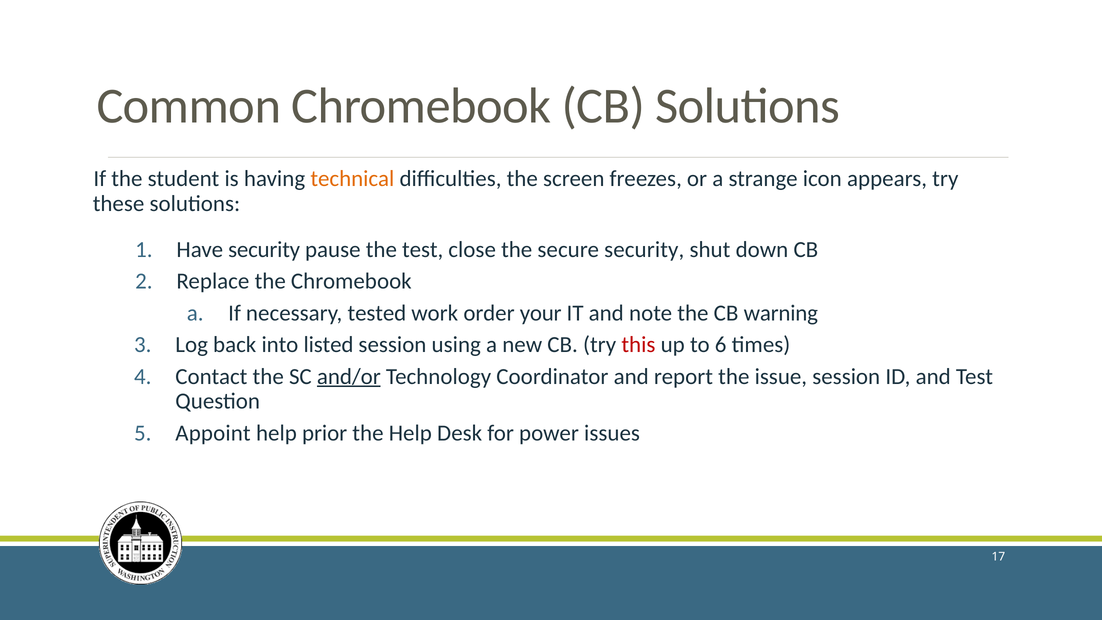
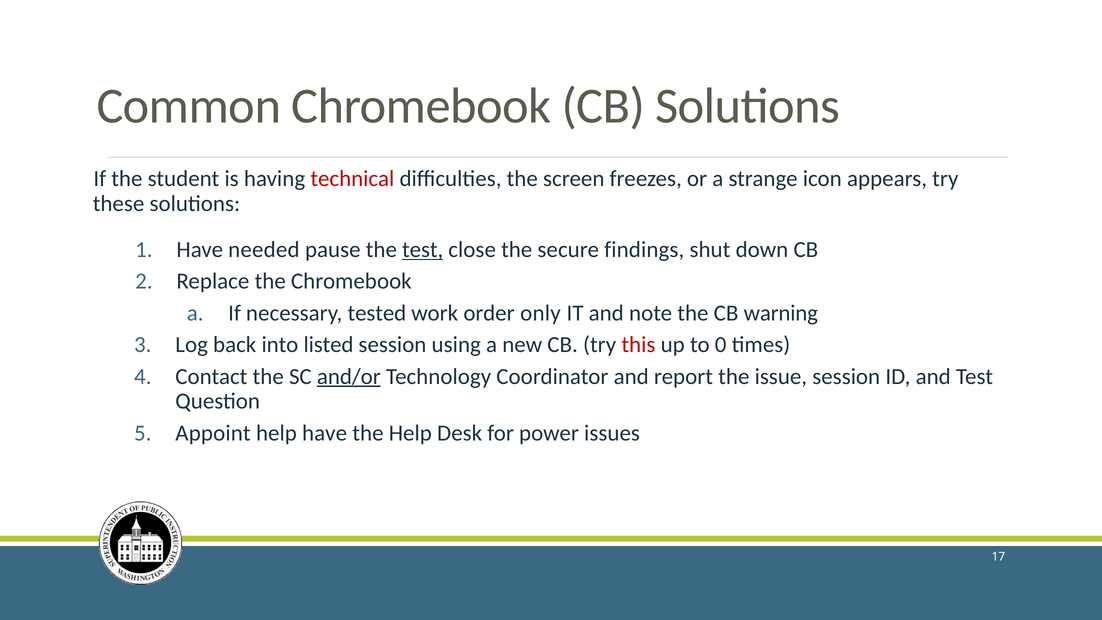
technical colour: orange -> red
Have security: security -> needed
test at (423, 250) underline: none -> present
secure security: security -> findings
your: your -> only
6: 6 -> 0
help prior: prior -> have
